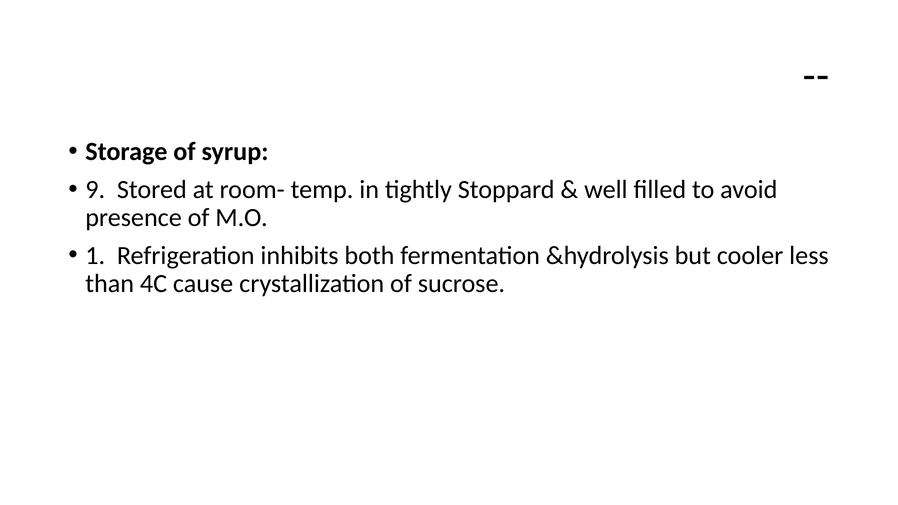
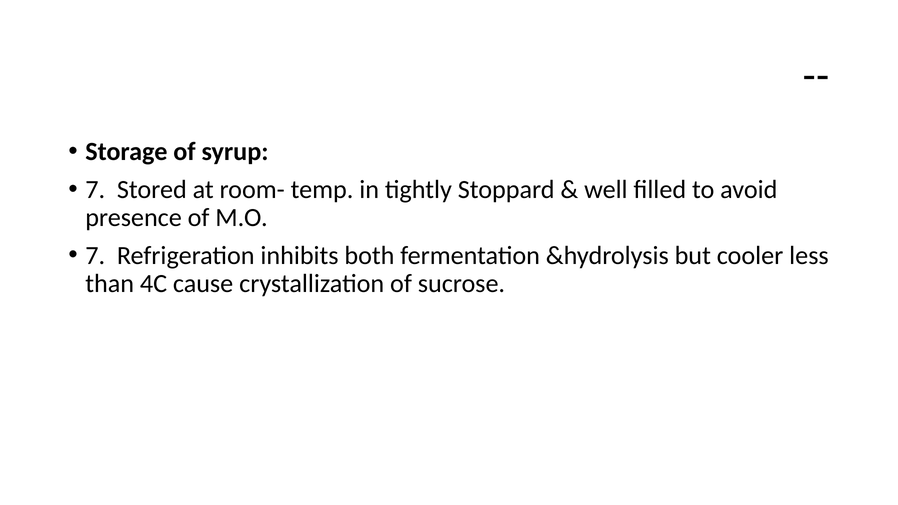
9 at (95, 189): 9 -> 7
1 at (95, 255): 1 -> 7
